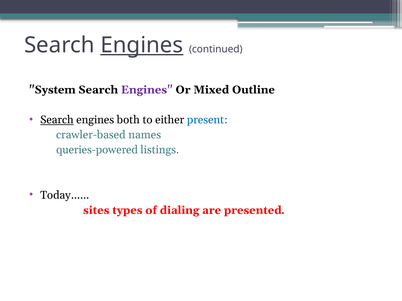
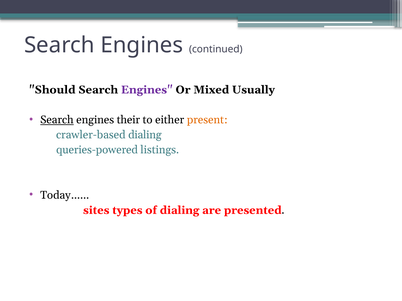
Engines at (142, 45) underline: present -> none
System: System -> Should
Outline: Outline -> Usually
both: both -> their
present colour: blue -> orange
crawler-based names: names -> dialing
